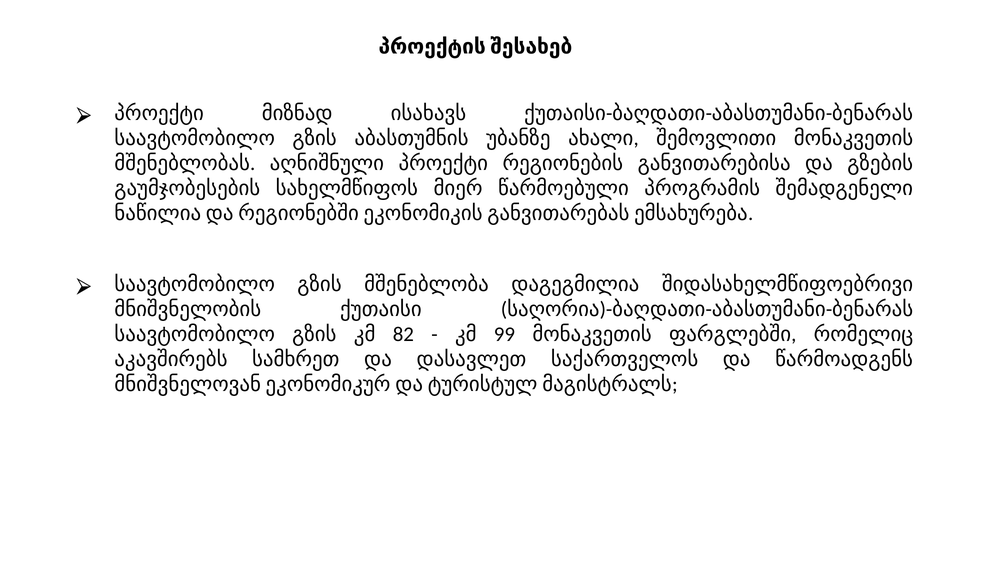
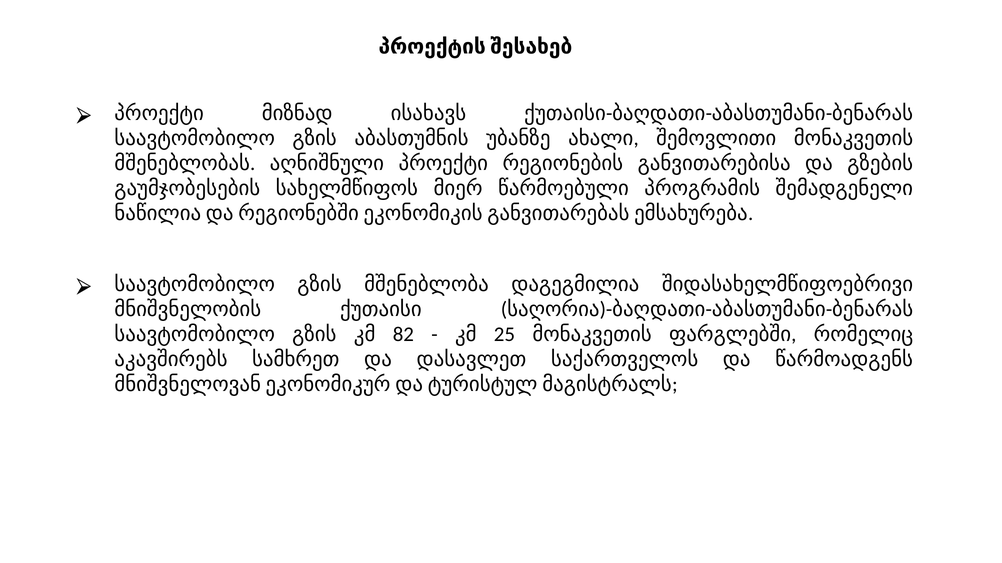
99: 99 -> 25
